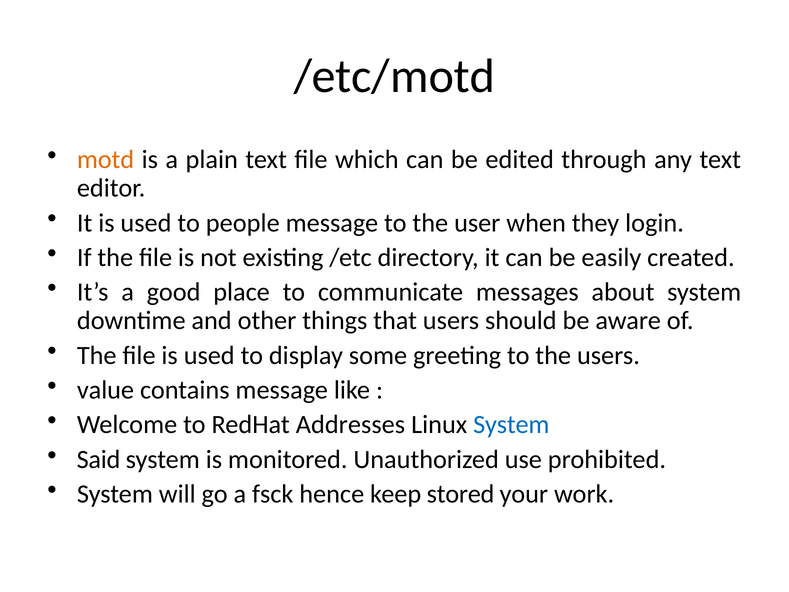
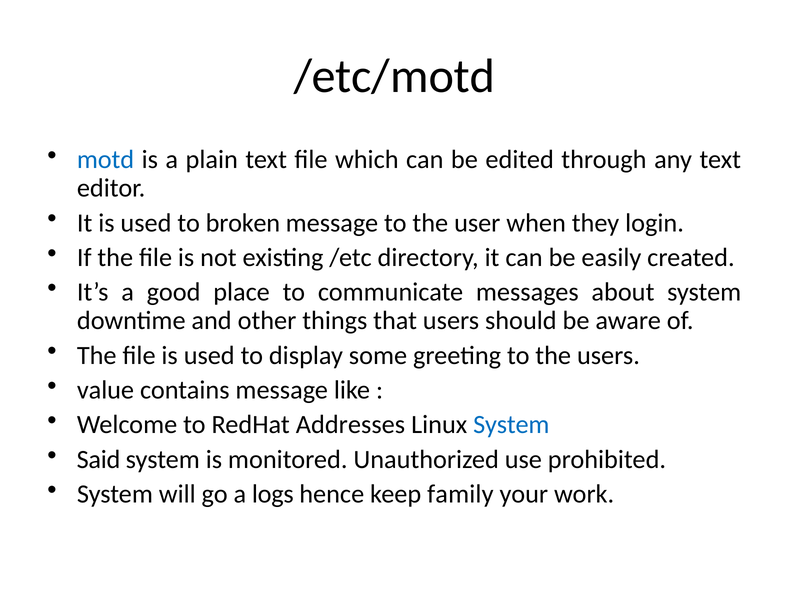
motd colour: orange -> blue
people: people -> broken
fsck: fsck -> logs
stored: stored -> family
